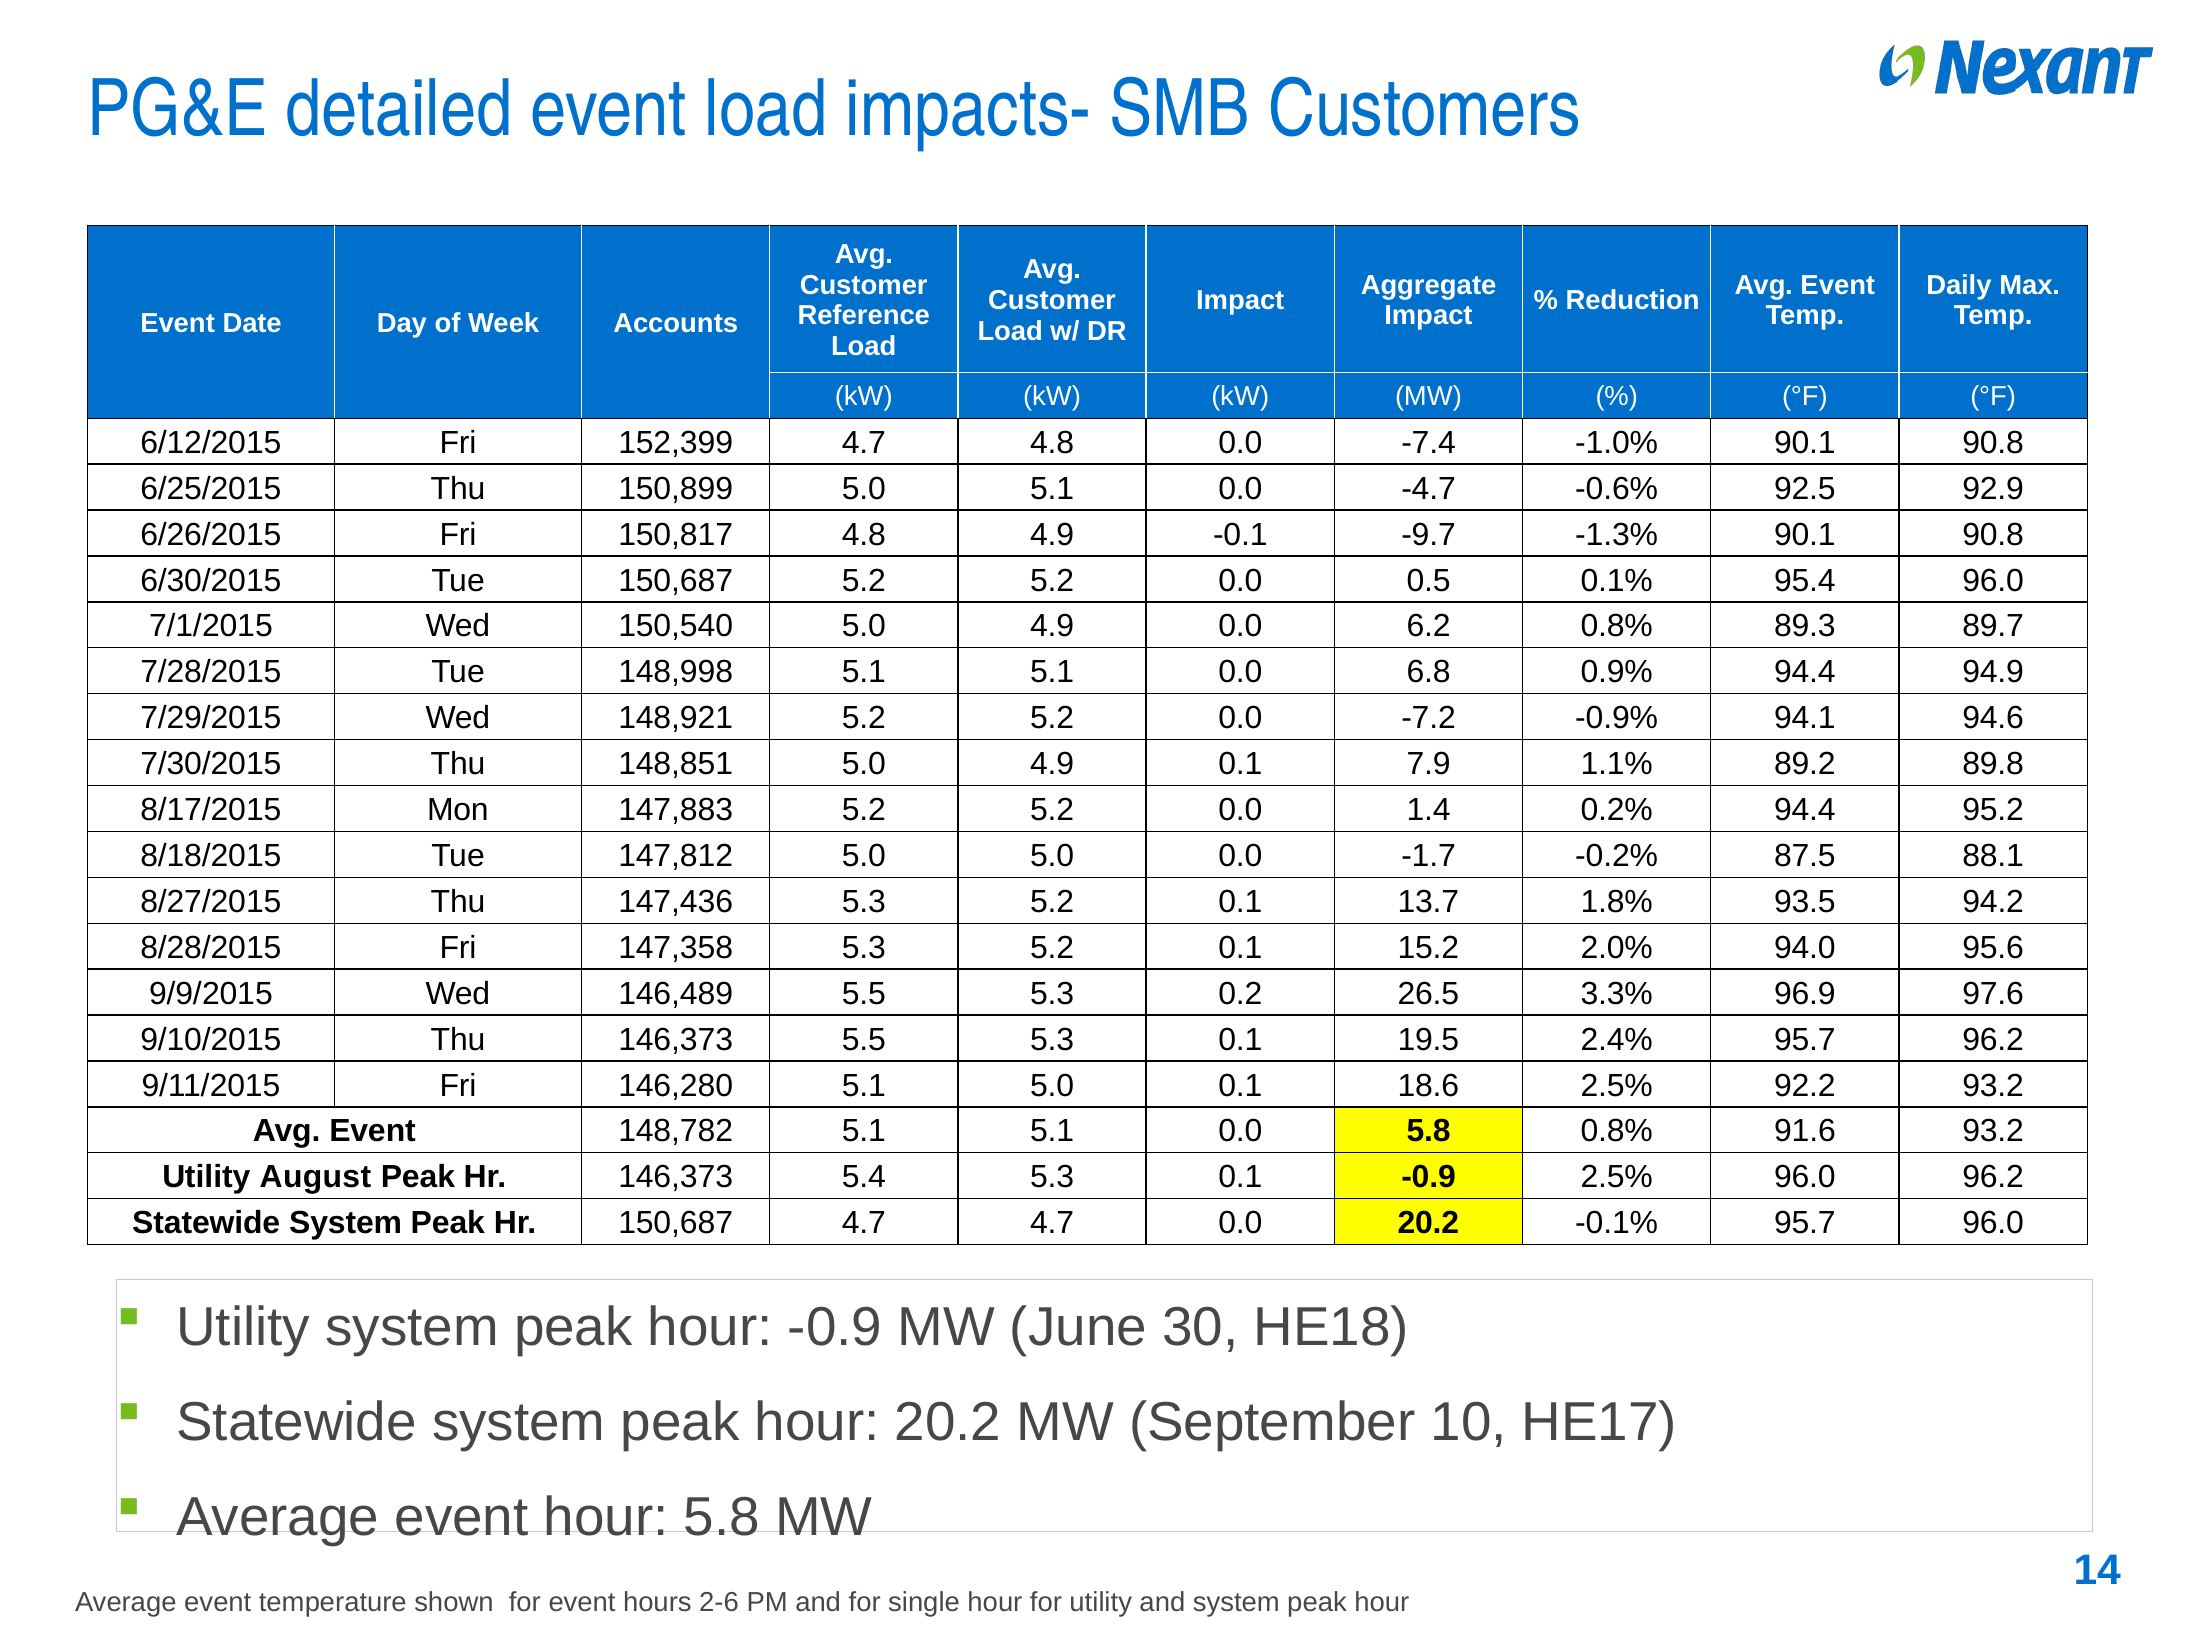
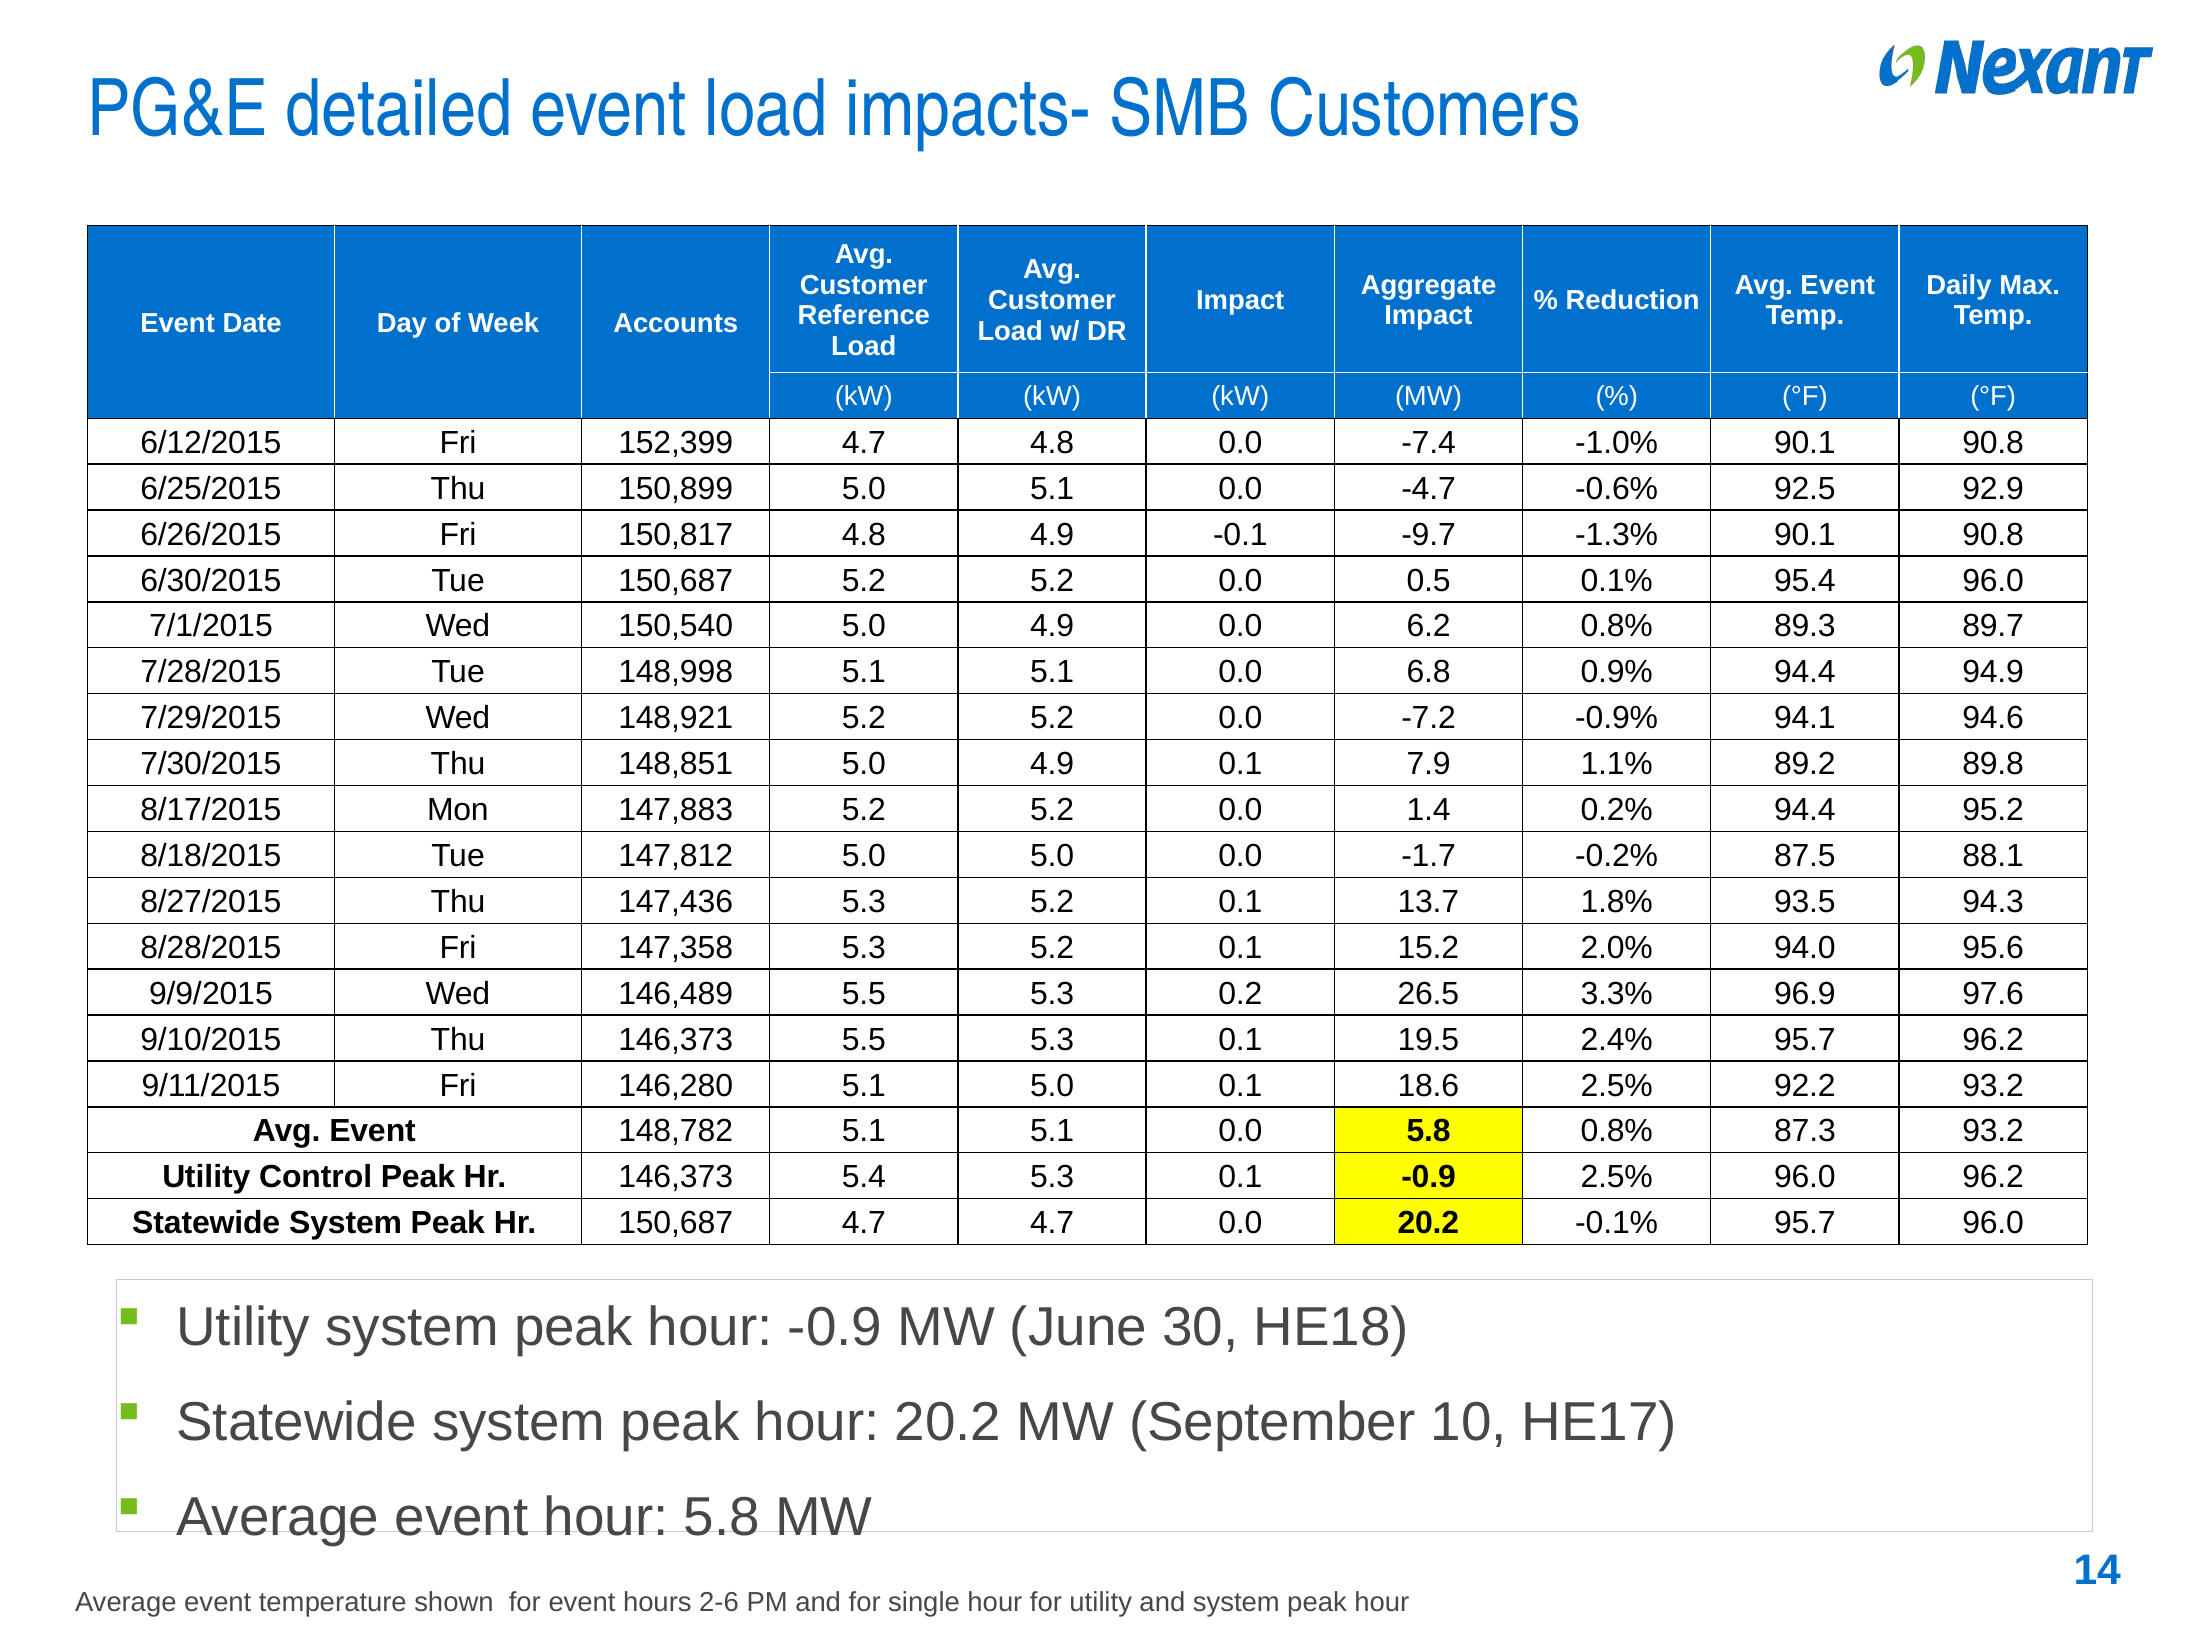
94.2: 94.2 -> 94.3
91.6: 91.6 -> 87.3
August: August -> Control
